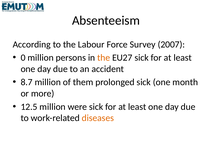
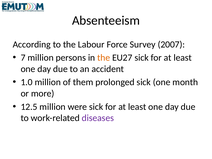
0: 0 -> 7
8.7: 8.7 -> 1.0
diseases colour: orange -> purple
